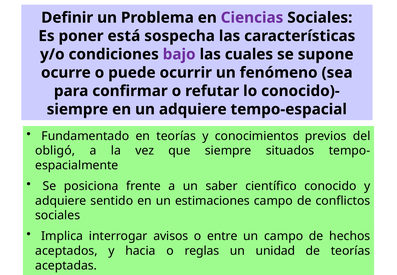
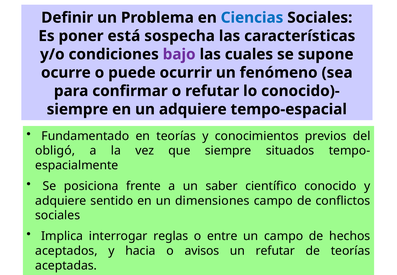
Ciencias colour: purple -> blue
estimaciones: estimaciones -> dimensiones
avisos: avisos -> reglas
reglas: reglas -> avisos
un unidad: unidad -> refutar
